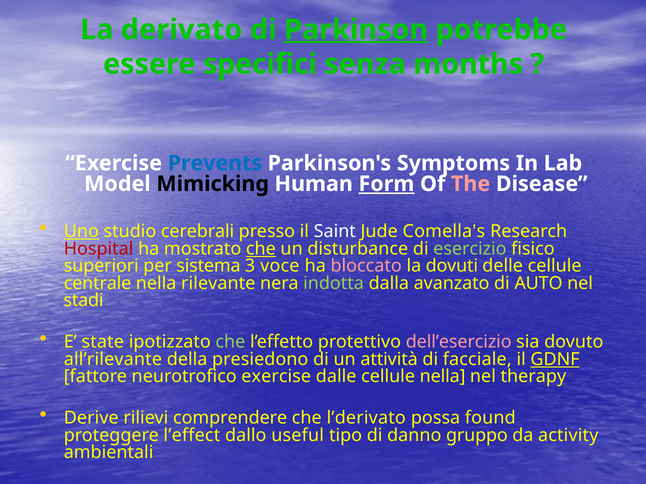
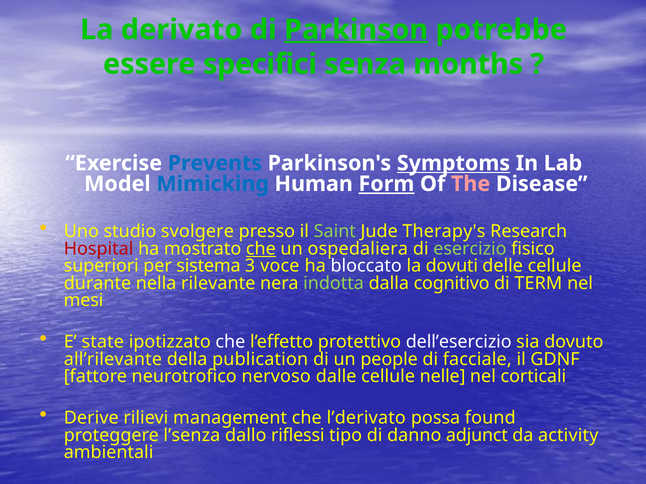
Symptoms underline: none -> present
Mimicking colour: black -> blue
Uno underline: present -> none
cerebrali: cerebrali -> svolgere
Saint colour: white -> light green
Comella's: Comella's -> Therapy's
disturbance: disturbance -> ospedaliera
bloccato colour: pink -> white
centrale: centrale -> durante
avanzato: avanzato -> cognitivo
AUTO: AUTO -> TERM
stadi: stadi -> mesi
che at (230, 342) colour: light green -> white
dell’esercizio colour: pink -> white
presiedono: presiedono -> publication
attività: attività -> people
GDNF underline: present -> none
neurotrofico exercise: exercise -> nervoso
cellule nella: nella -> nelle
therapy: therapy -> corticali
comprendere: comprendere -> management
l’effect: l’effect -> l’senza
useful: useful -> riflessi
gruppo: gruppo -> adjunct
